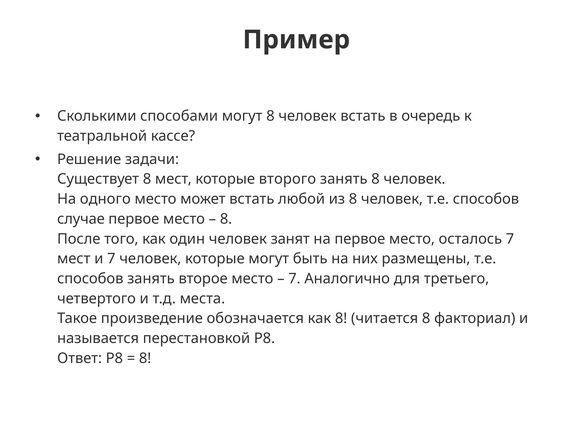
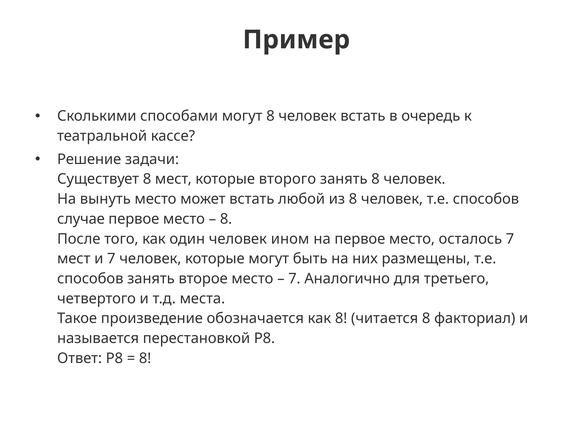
одного: одного -> вынуть
занят: занят -> ином
